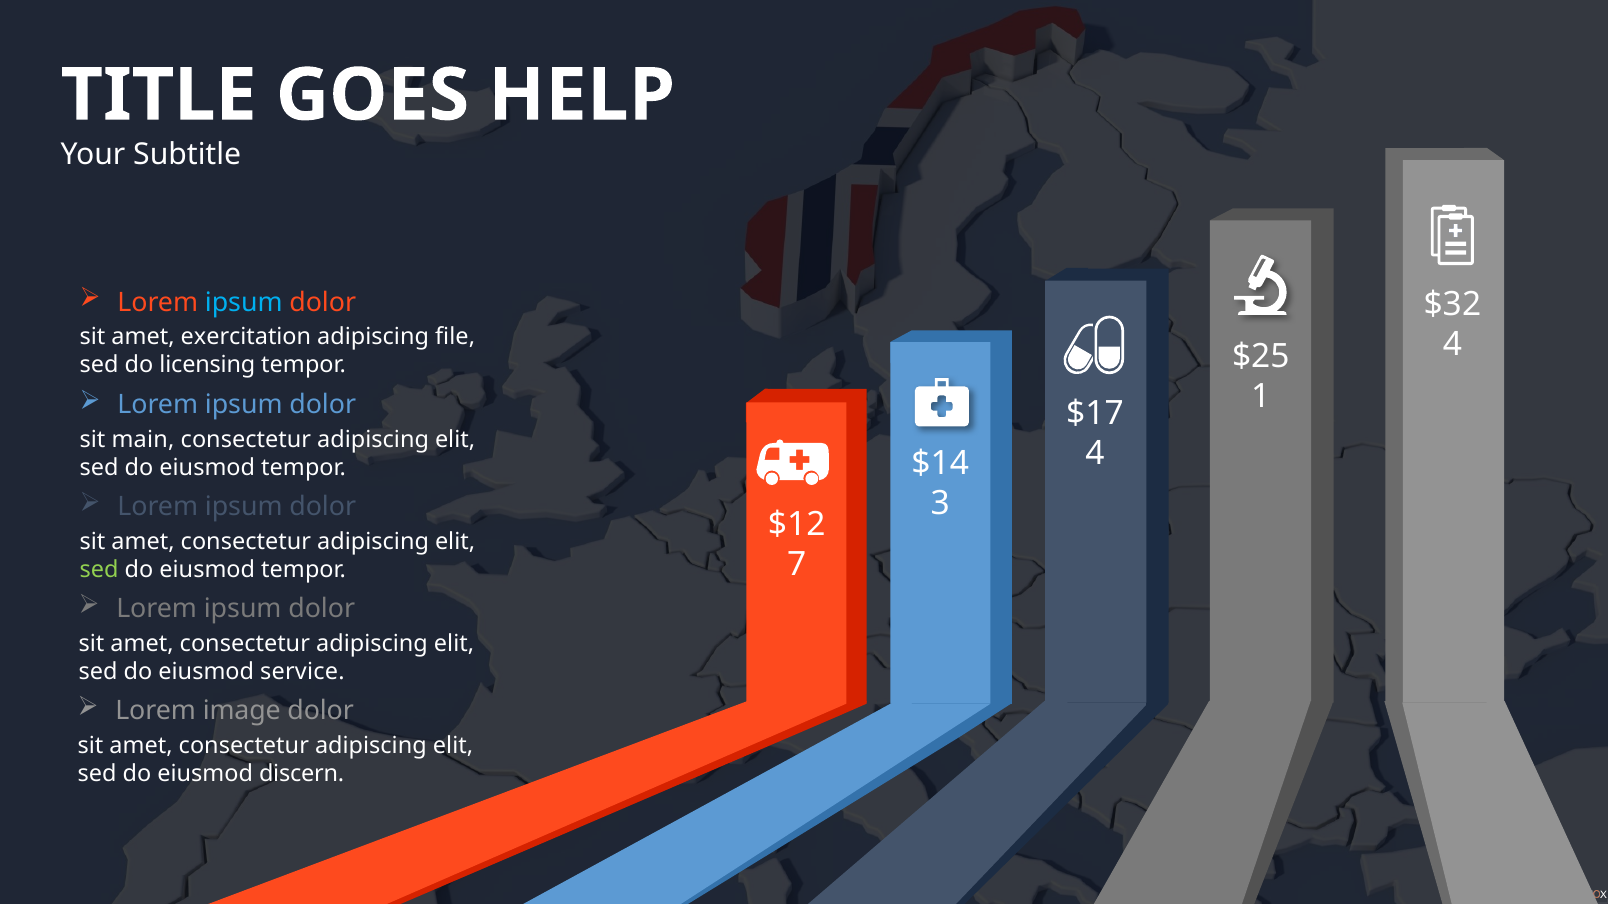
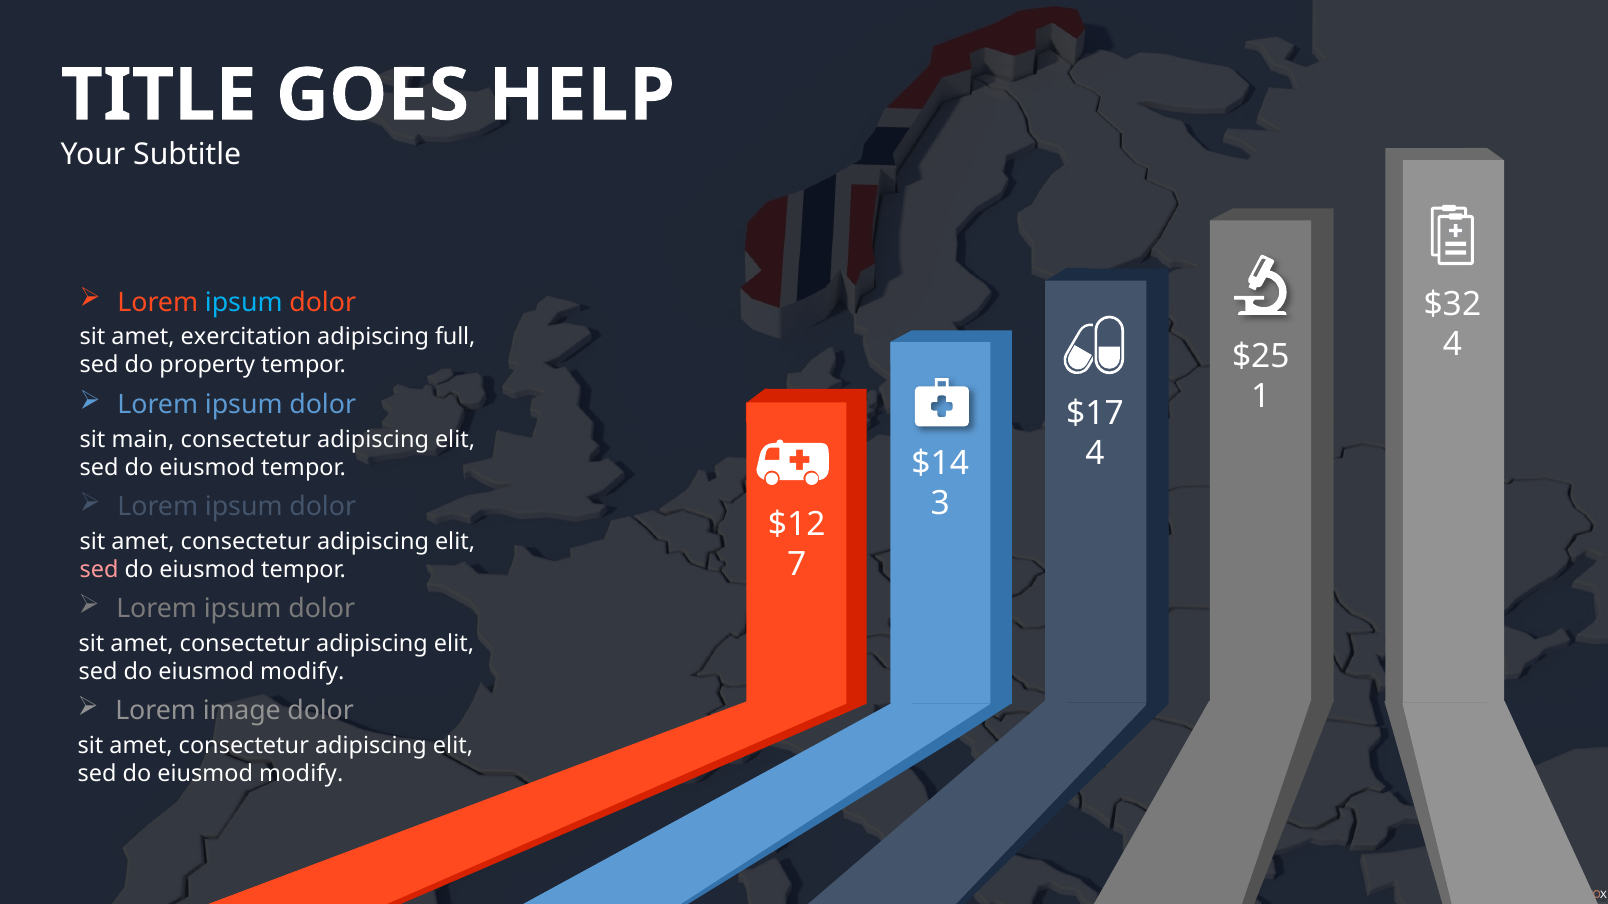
file: file -> full
licensing: licensing -> property
sed at (99, 570) colour: light green -> pink
service at (302, 672): service -> modify
discern at (302, 774): discern -> modify
